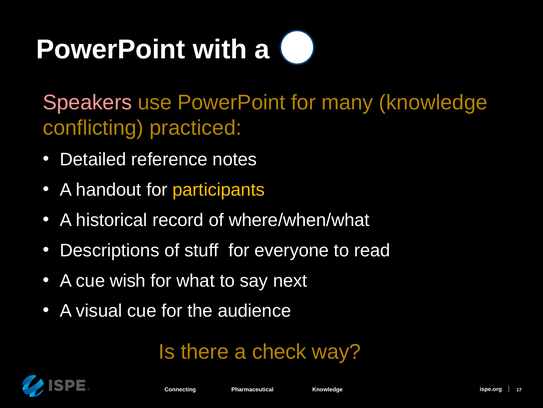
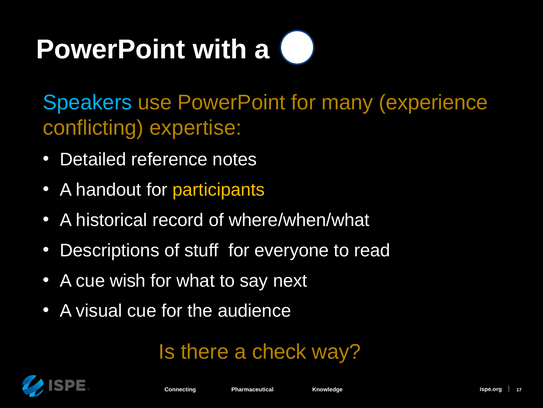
Speakers colour: pink -> light blue
many knowledge: knowledge -> experience
practiced: practiced -> expertise
